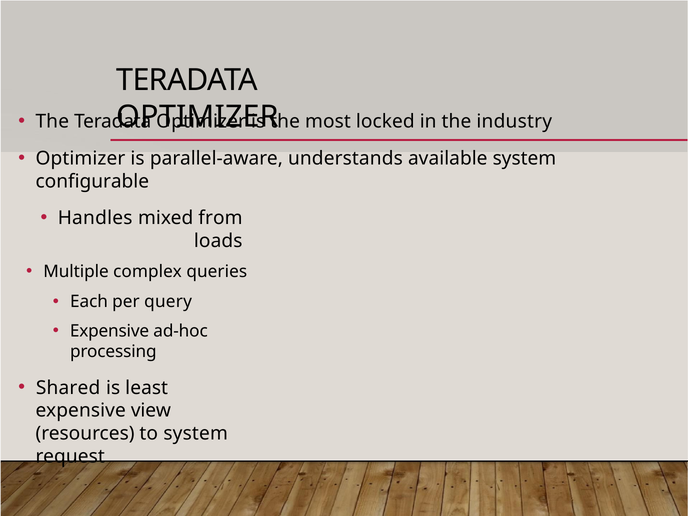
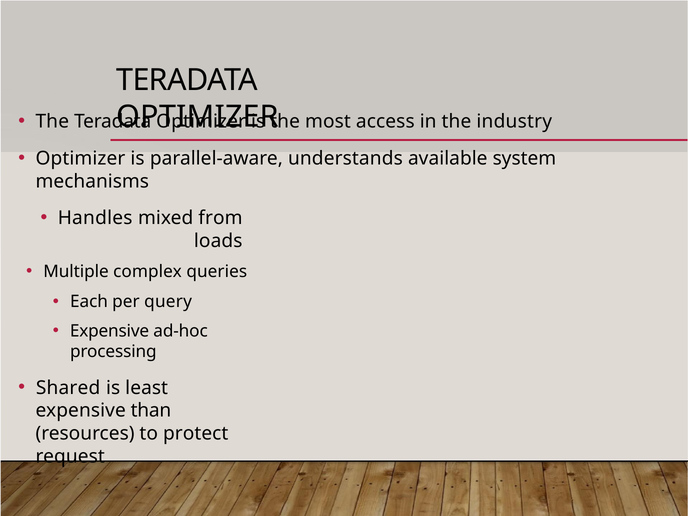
locked: locked -> access
configurable: configurable -> mechanisms
view: view -> than
to system: system -> protect
